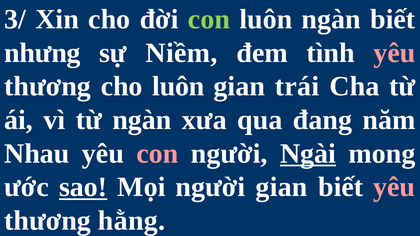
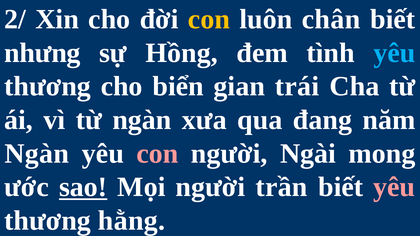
3/: 3/ -> 2/
con at (209, 19) colour: light green -> yellow
luôn ngàn: ngàn -> chân
Niềm: Niềm -> Hồng
yêu at (394, 53) colour: pink -> light blue
cho luôn: luôn -> biển
Nhau at (37, 154): Nhau -> Ngàn
Ngài underline: present -> none
người gian: gian -> trần
